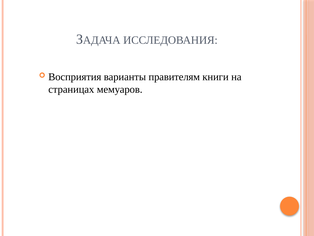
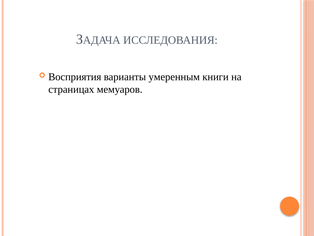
правителям: правителям -> умеренным
